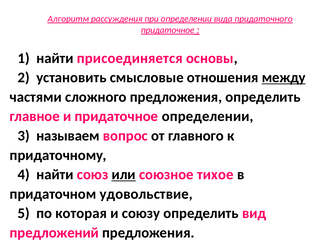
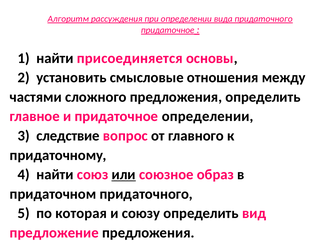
между underline: present -> none
называем: называем -> следствие
тихое: тихое -> образ
придаточном удовольствие: удовольствие -> придаточного
предложений: предложений -> предложение
